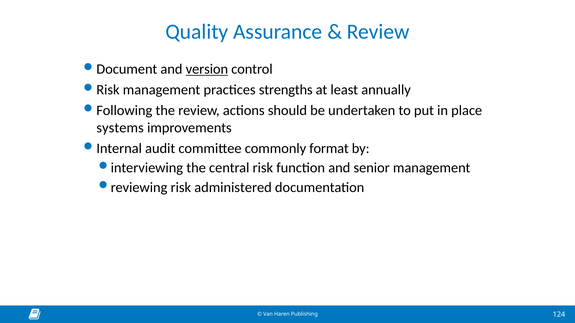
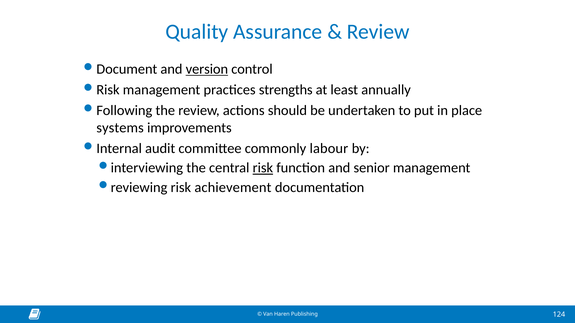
format: format -> labour
risk at (263, 168) underline: none -> present
administered: administered -> achievement
